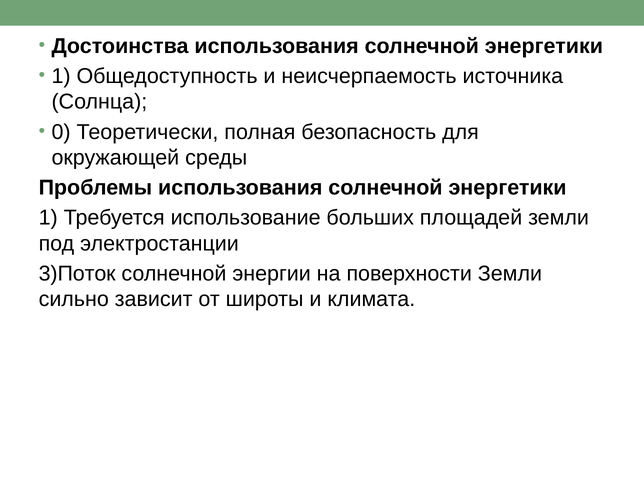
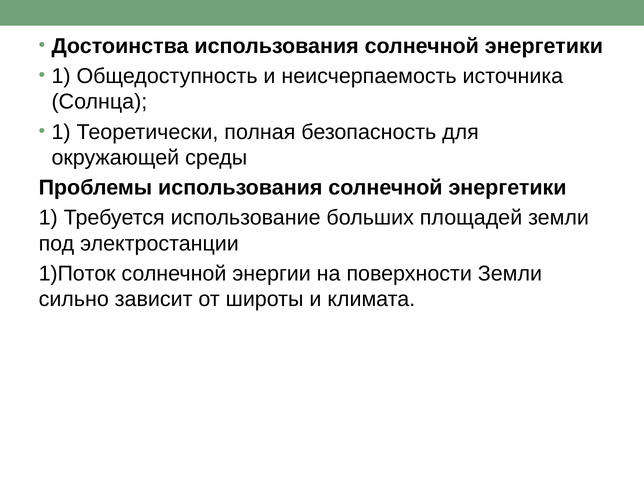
0 at (61, 132): 0 -> 1
3)Поток: 3)Поток -> 1)Поток
